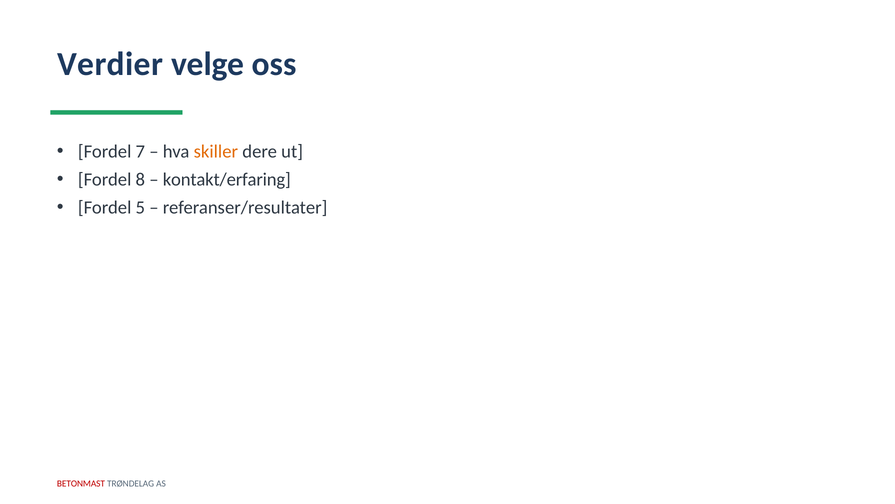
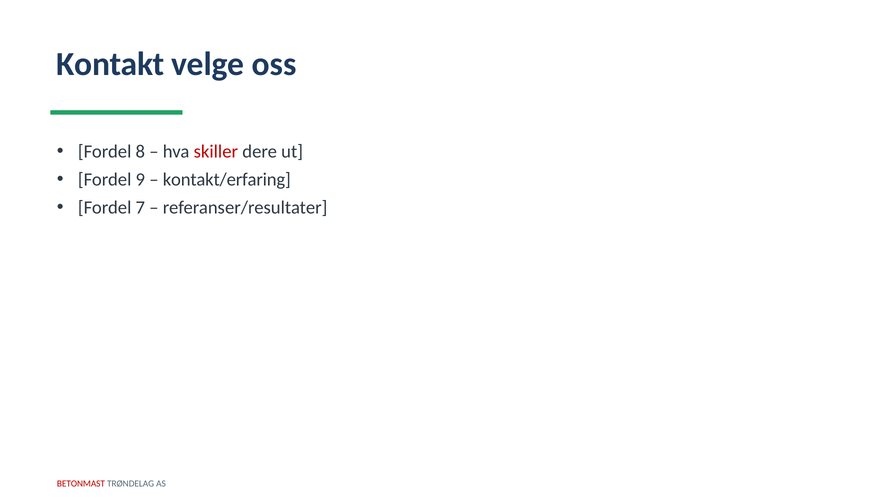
Verdier: Verdier -> Kontakt
7: 7 -> 8
skiller colour: orange -> red
8: 8 -> 9
5: 5 -> 7
